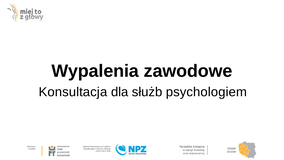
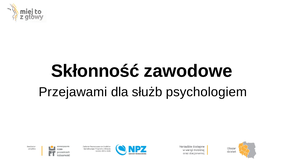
Wypalenia: Wypalenia -> Skłonność
Konsultacja: Konsultacja -> Przejawami
